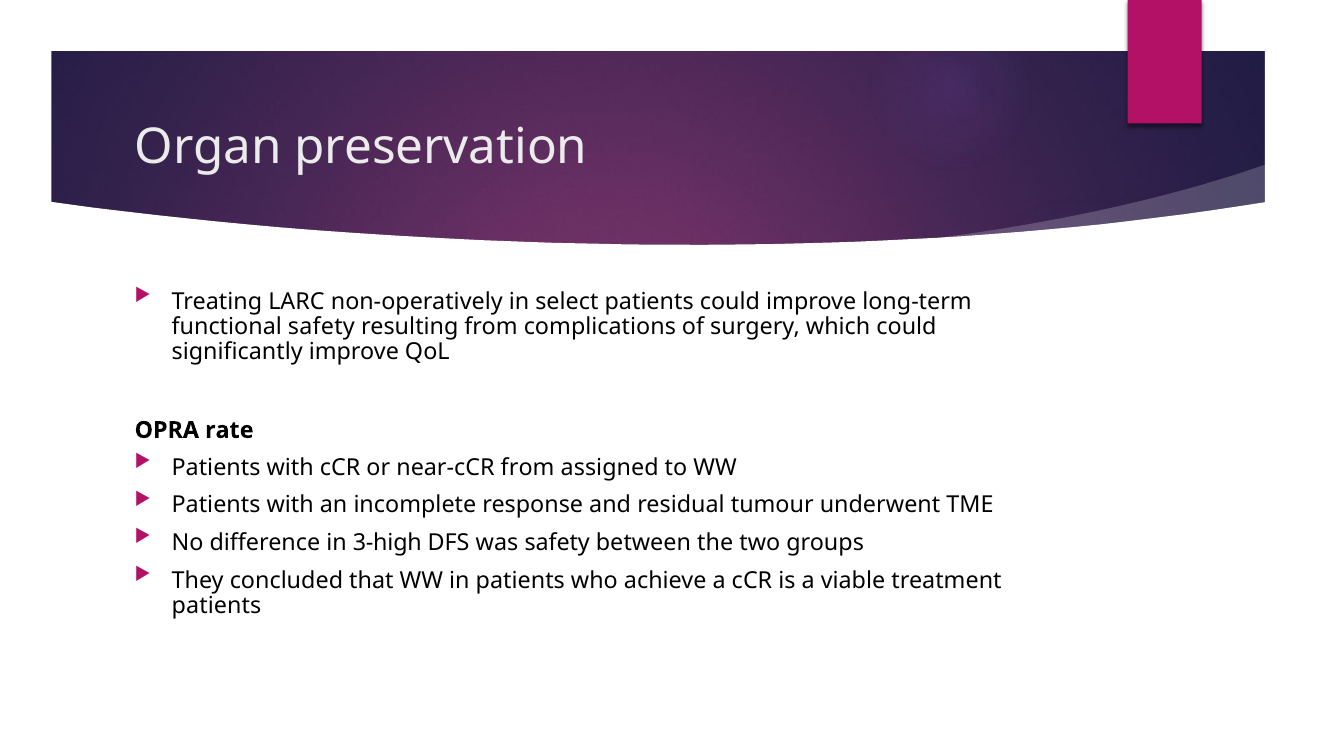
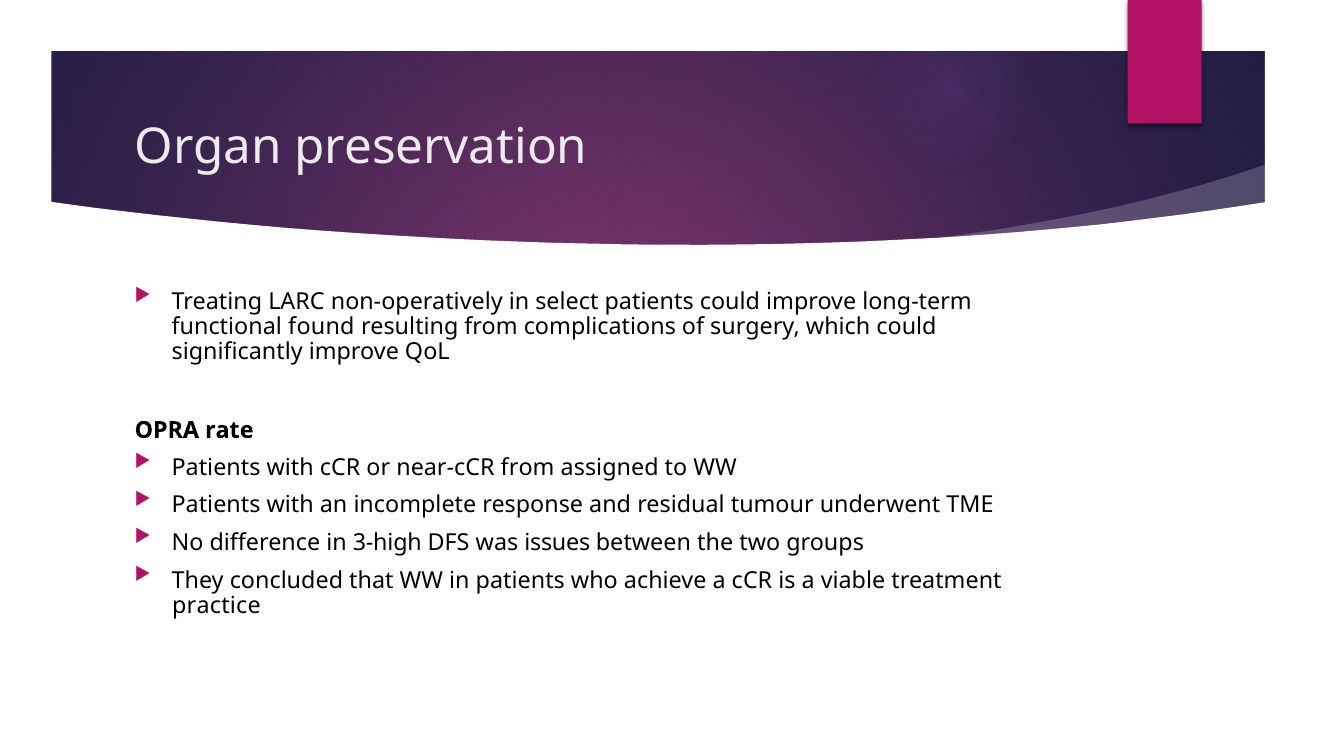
functional safety: safety -> found
was safety: safety -> issues
patients at (217, 605): patients -> practice
